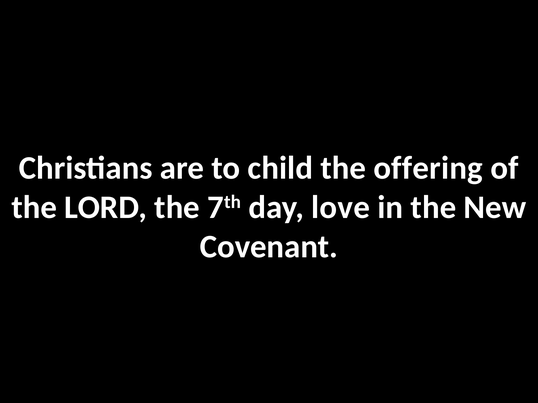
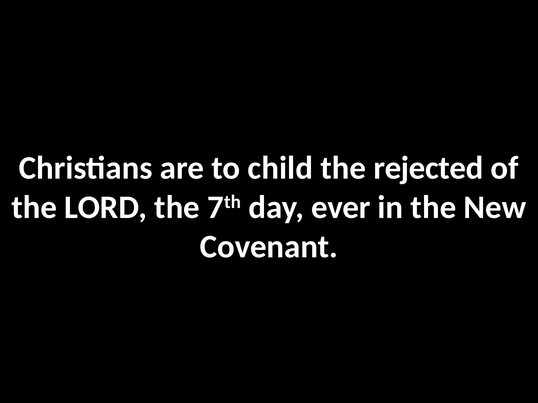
offering: offering -> rejected
love: love -> ever
